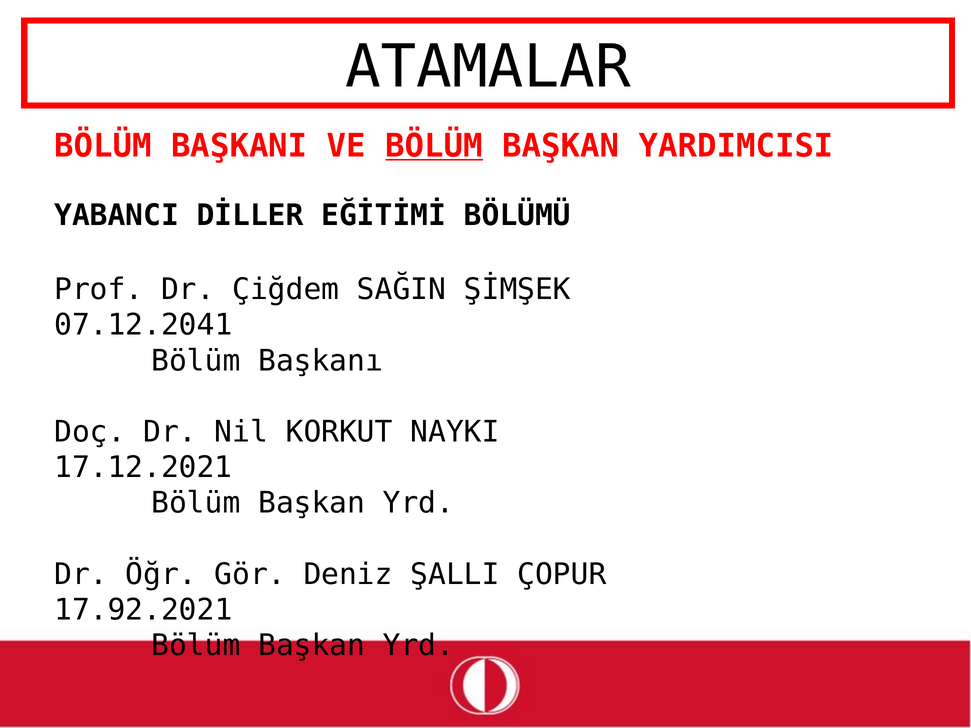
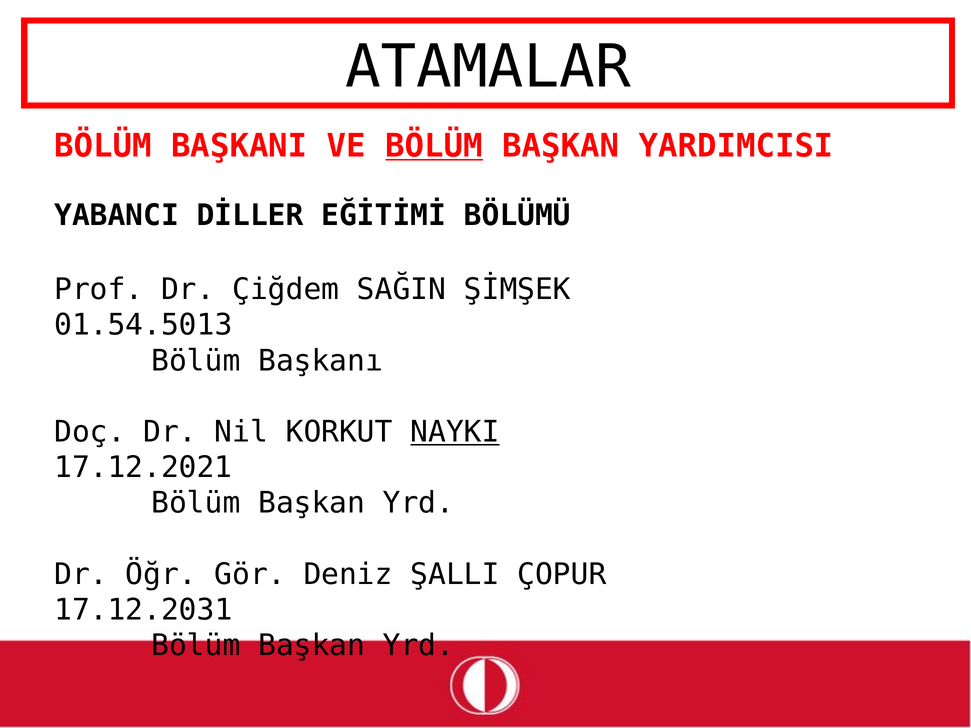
07.12.2041: 07.12.2041 -> 01.54.5013
NAYKI underline: none -> present
17.92.2021: 17.92.2021 -> 17.12.2031
